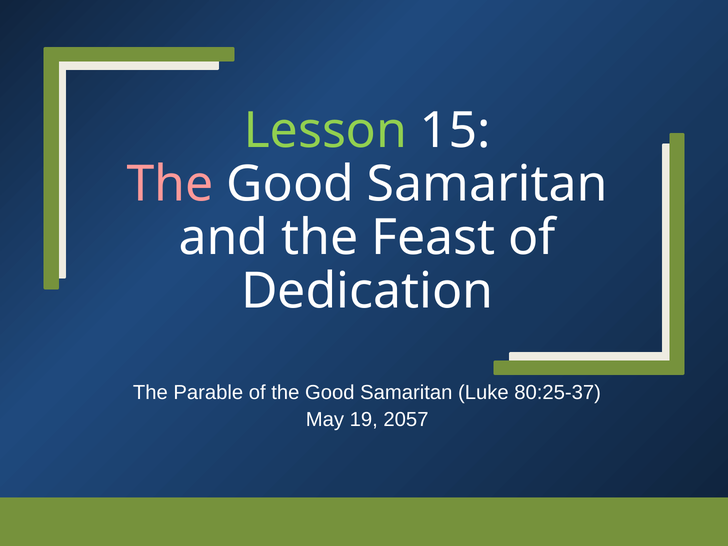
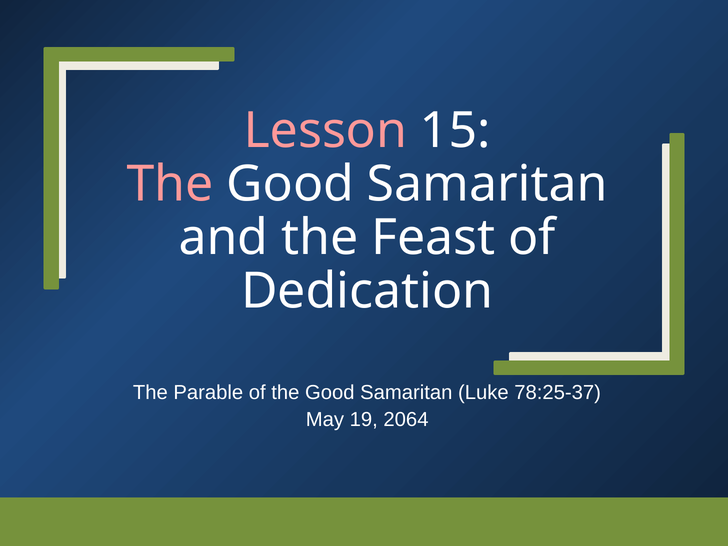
Lesson colour: light green -> pink
80:25-37: 80:25-37 -> 78:25-37
2057: 2057 -> 2064
